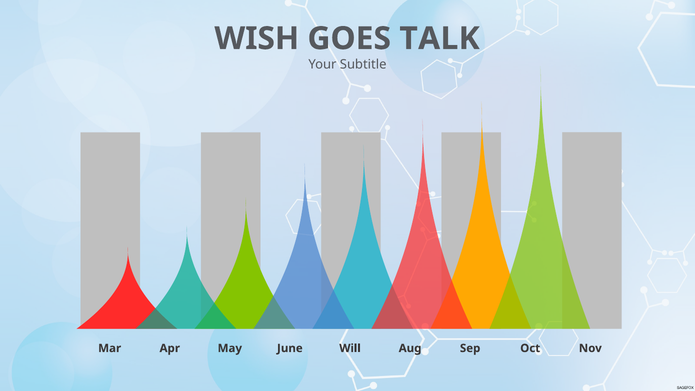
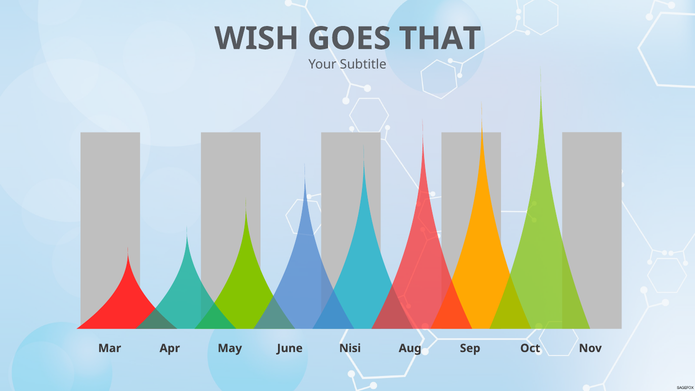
TALK: TALK -> THAT
Will: Will -> Nisi
